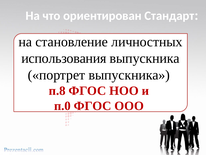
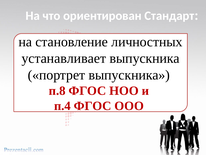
использования: использования -> устанавливает
п.0: п.0 -> п.4
